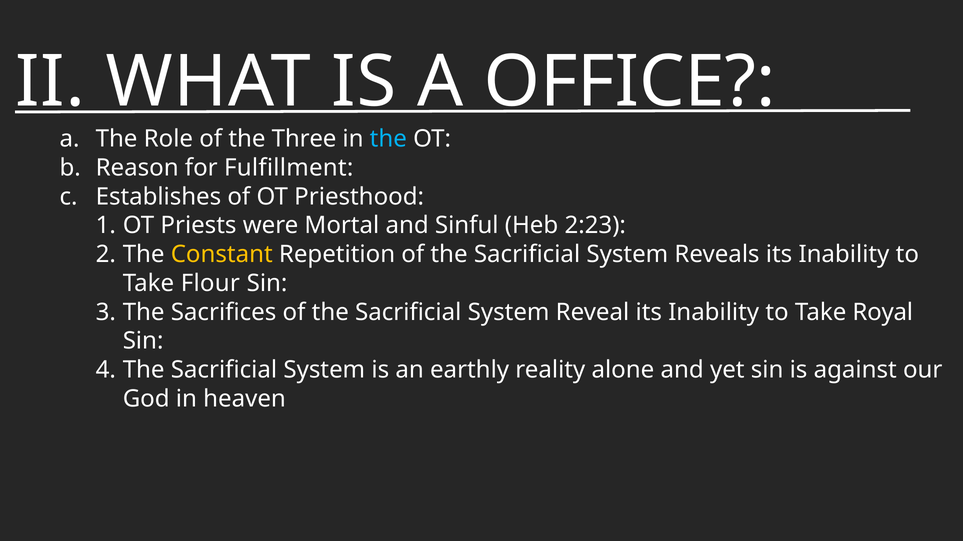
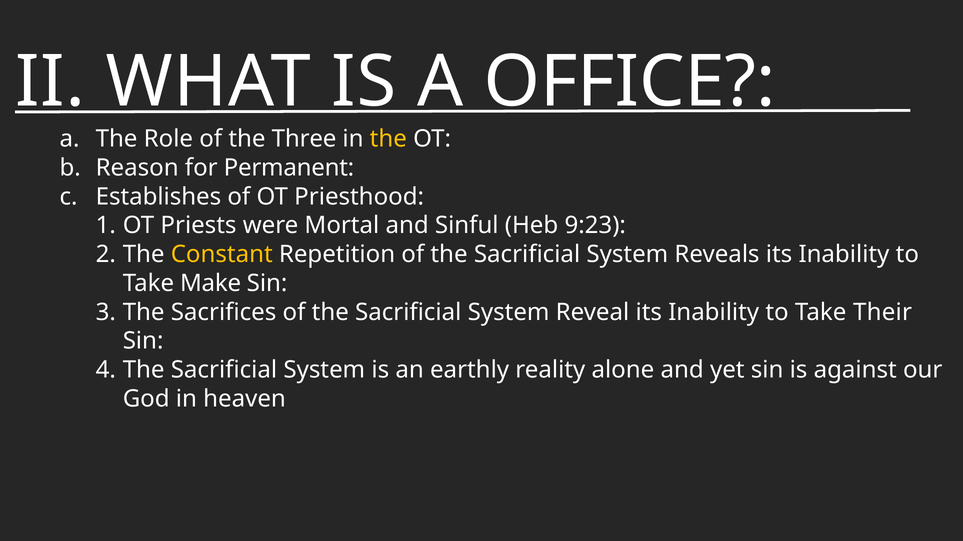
the at (388, 139) colour: light blue -> yellow
Fulfillment: Fulfillment -> Permanent
2:23: 2:23 -> 9:23
Flour: Flour -> Make
Royal: Royal -> Their
